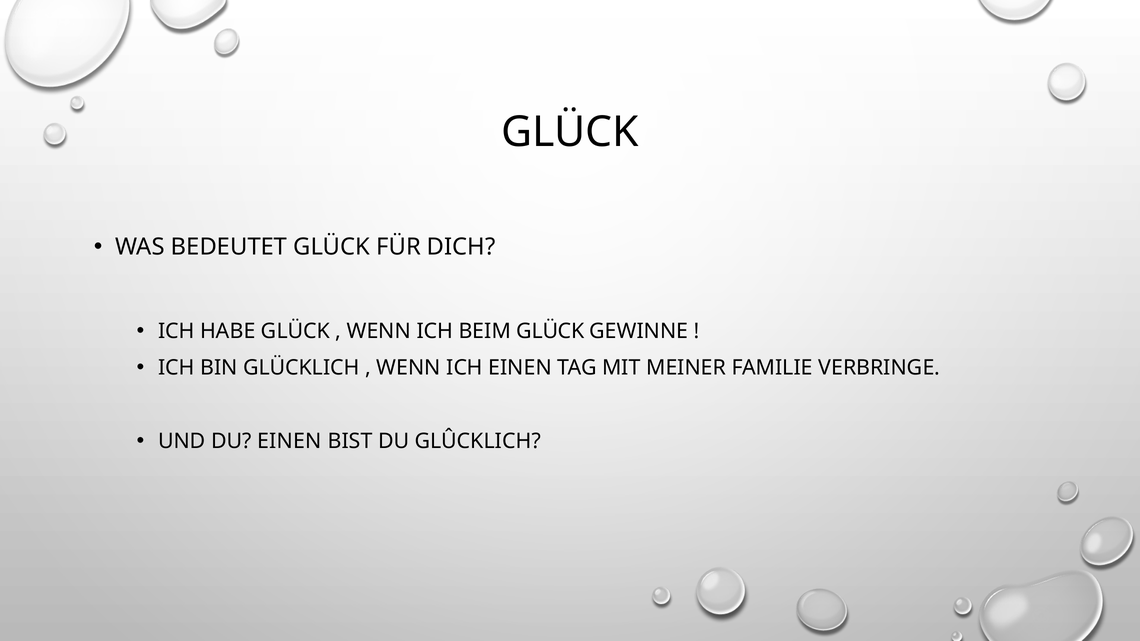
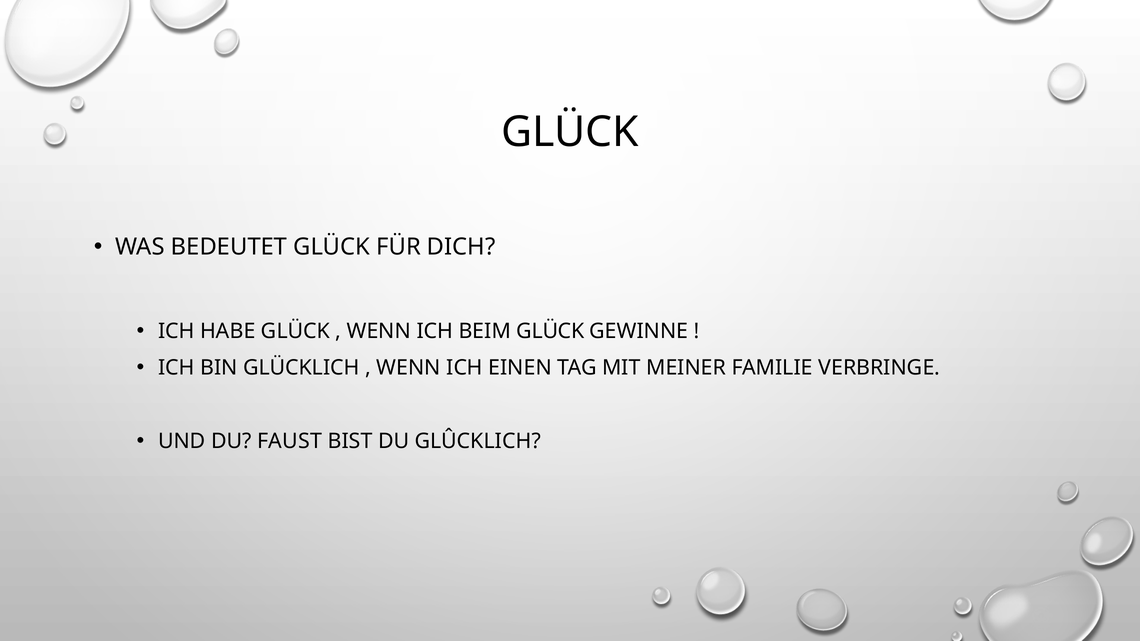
DU EINEN: EINEN -> FAUST
